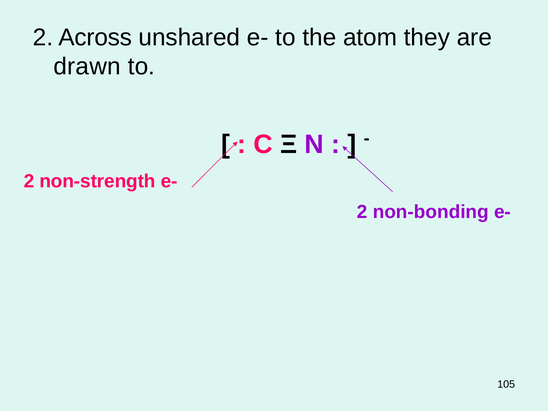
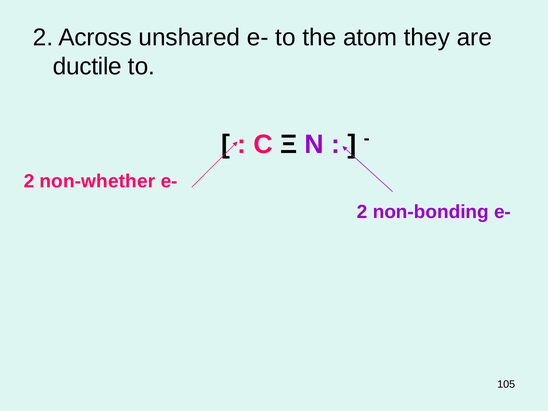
drawn: drawn -> ductile
non-strength: non-strength -> non-whether
